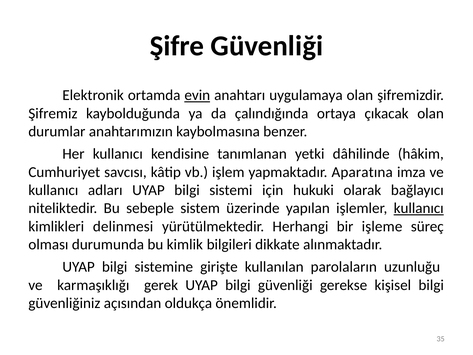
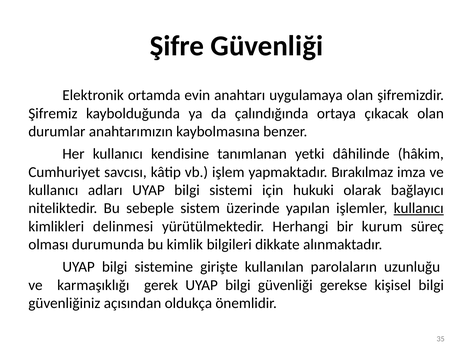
evin underline: present -> none
Aparatına: Aparatına -> Bırakılmaz
işleme: işleme -> kurum
